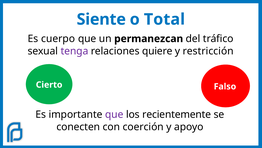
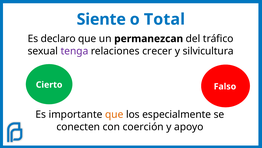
cuerpo: cuerpo -> declaro
quiere: quiere -> crecer
restricción: restricción -> silvicultura
que at (114, 114) colour: purple -> orange
recientemente: recientemente -> especialmente
